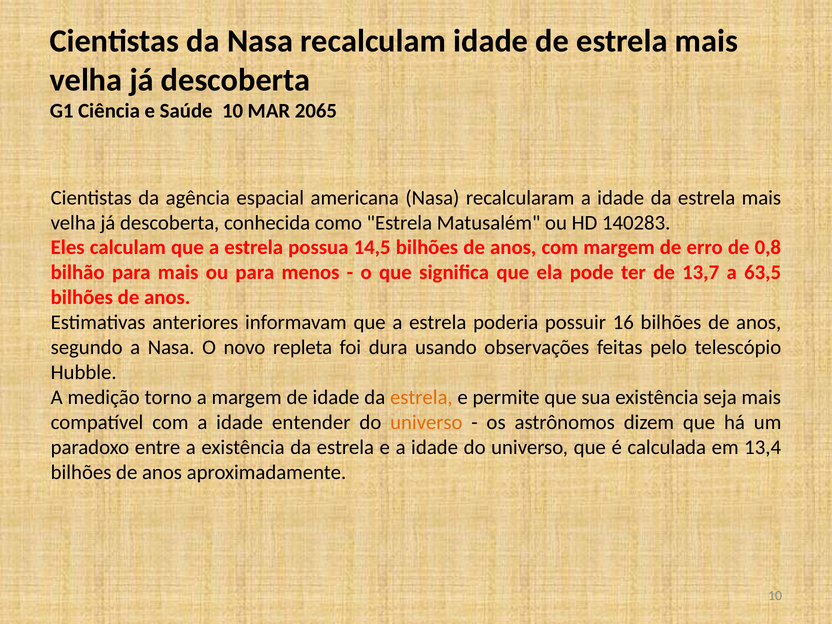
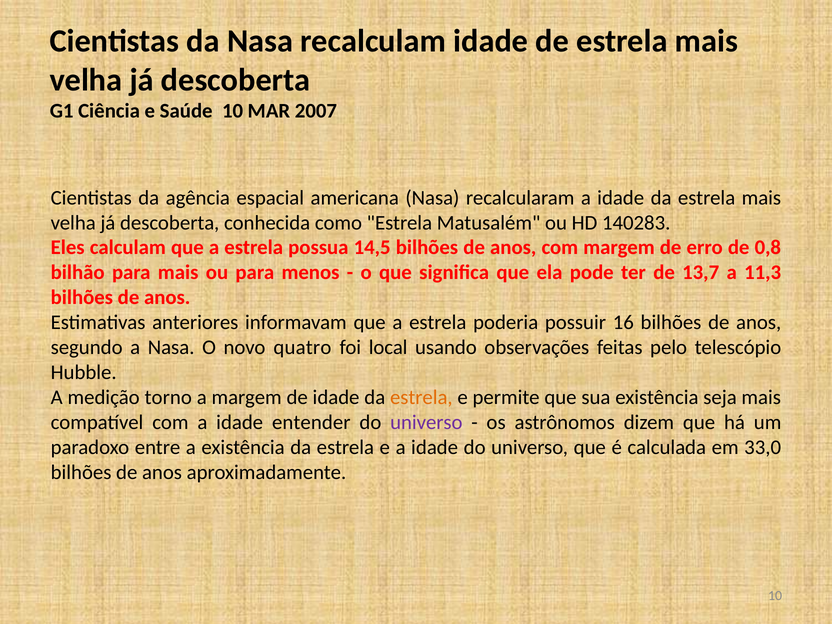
2065: 2065 -> 2007
63,5: 63,5 -> 11,3
repleta: repleta -> quatro
dura: dura -> local
universo at (426, 422) colour: orange -> purple
13,4: 13,4 -> 33,0
